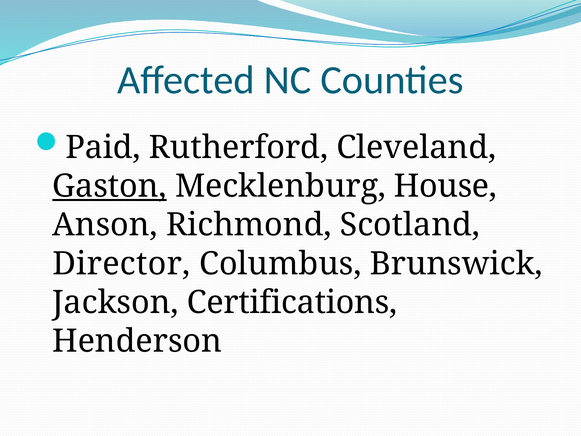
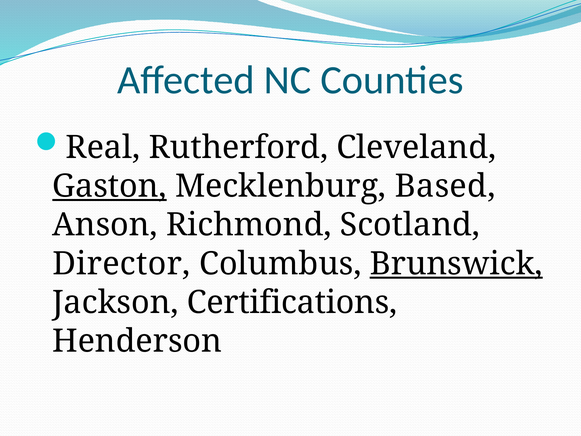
Paid: Paid -> Real
House: House -> Based
Brunswick underline: none -> present
